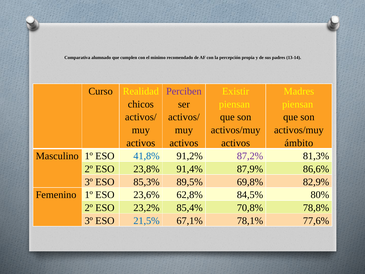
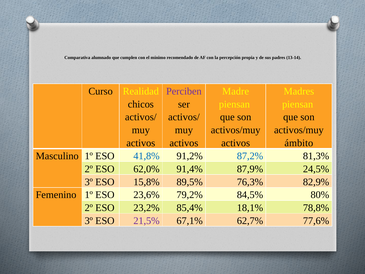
Existir: Existir -> Madre
87,2% colour: purple -> blue
23,8%: 23,8% -> 62,0%
86,6%: 86,6% -> 24,5%
85,3%: 85,3% -> 15,8%
69,8%: 69,8% -> 76,3%
62,8%: 62,8% -> 79,2%
70,8%: 70,8% -> 18,1%
21,5% colour: blue -> purple
78,1%: 78,1% -> 62,7%
